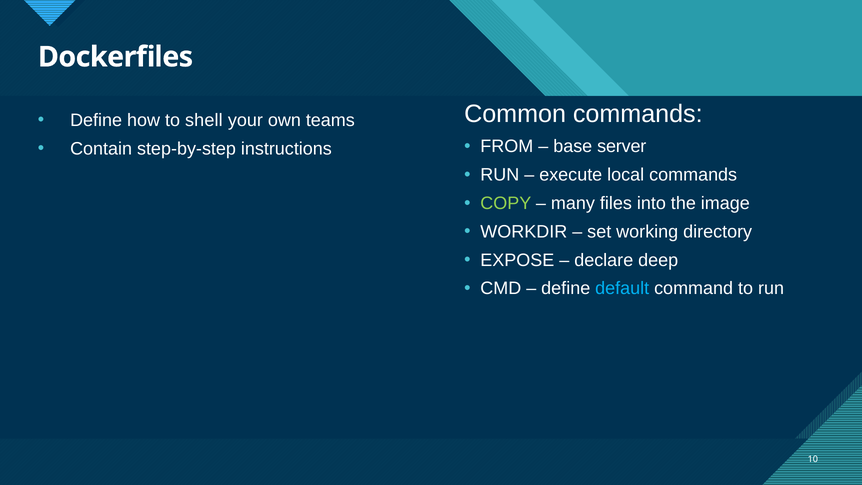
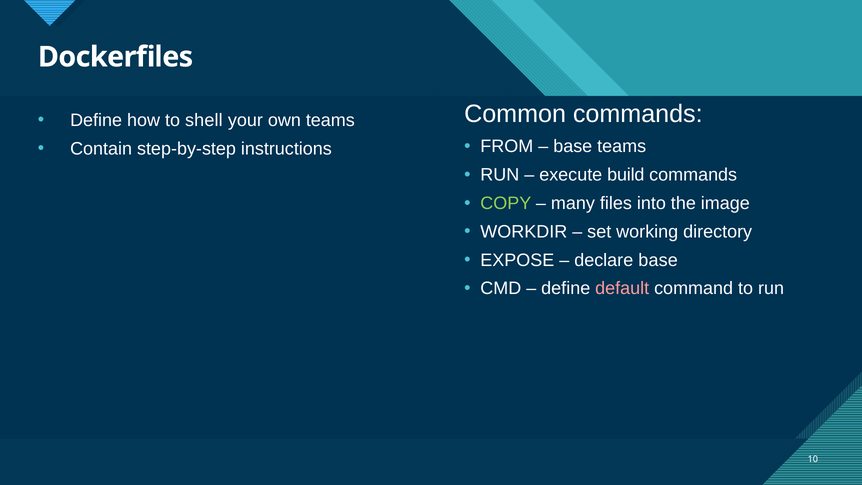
base server: server -> teams
local: local -> build
declare deep: deep -> base
default colour: light blue -> pink
